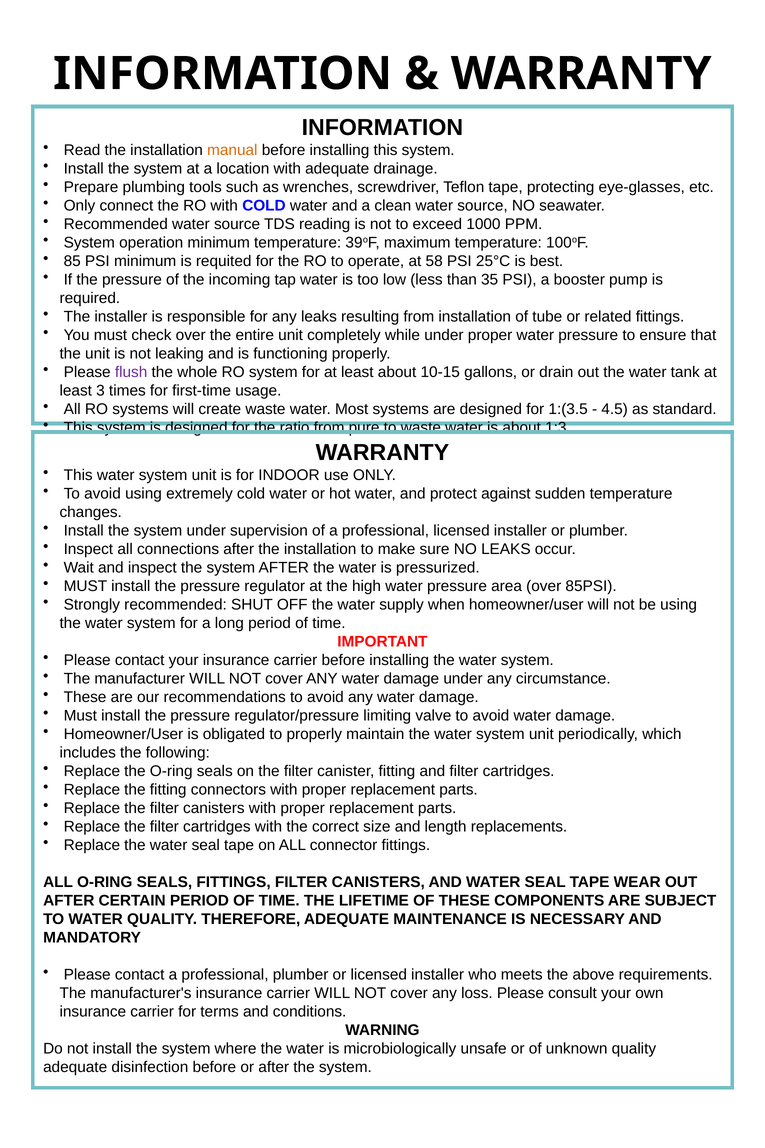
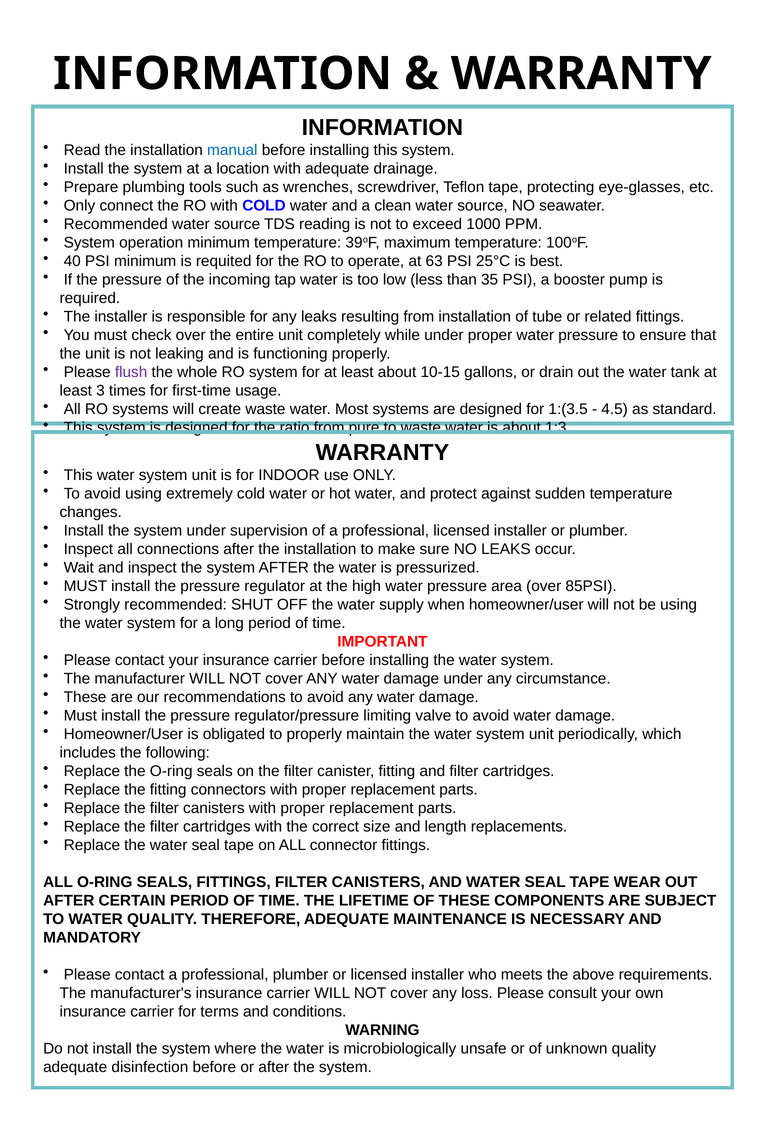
manual colour: orange -> blue
85: 85 -> 40
58: 58 -> 63
